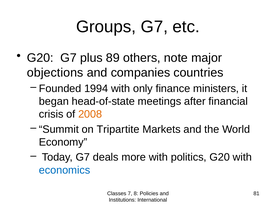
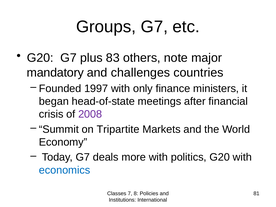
89: 89 -> 83
objections: objections -> mandatory
companies: companies -> challenges
1994: 1994 -> 1997
2008 colour: orange -> purple
